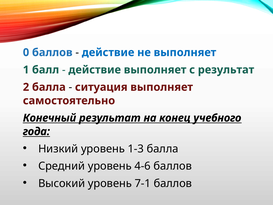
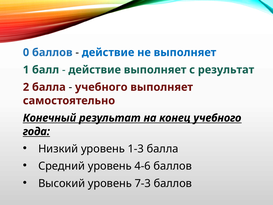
ситуация at (101, 87): ситуация -> учебного
7-1: 7-1 -> 7-3
